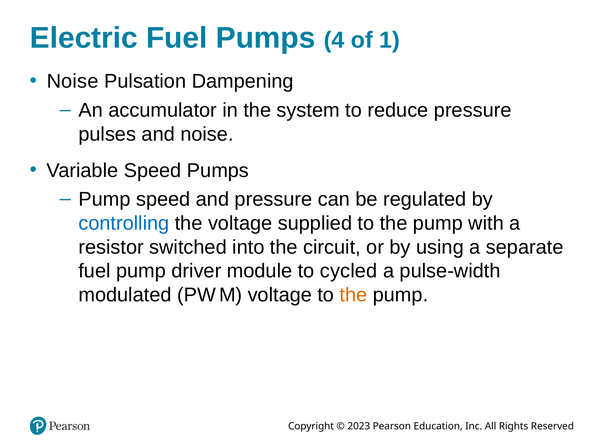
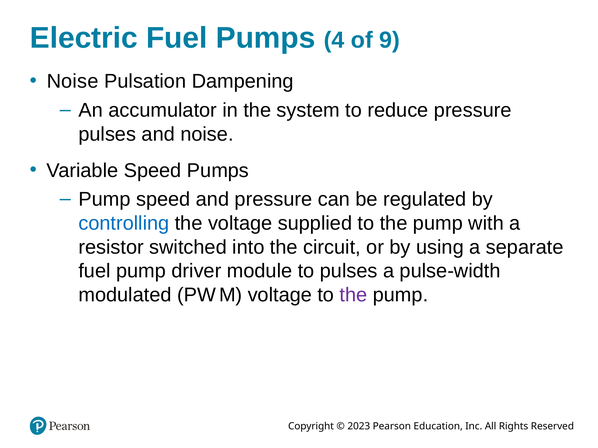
1: 1 -> 9
to cycled: cycled -> pulses
the at (353, 295) colour: orange -> purple
